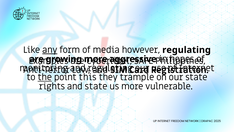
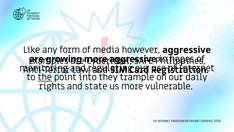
any underline: present -> none
however regulating: regulating -> aggressive
this: this -> into
our state: state -> daily
